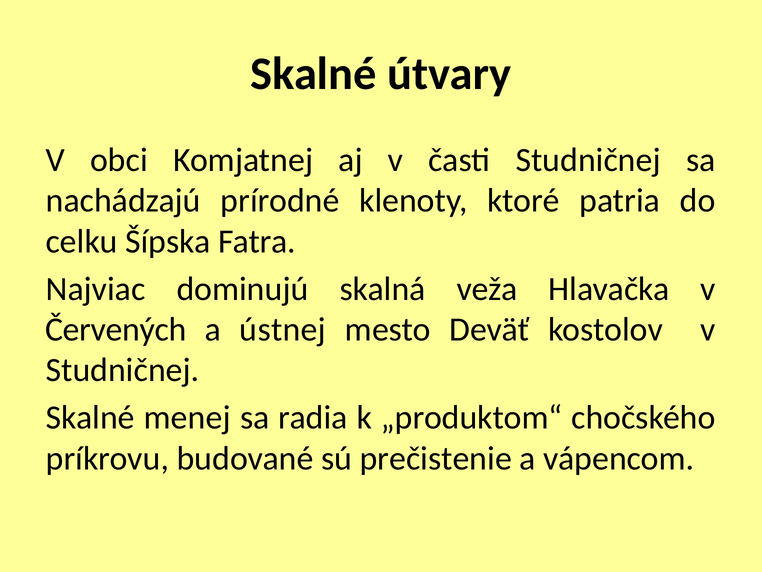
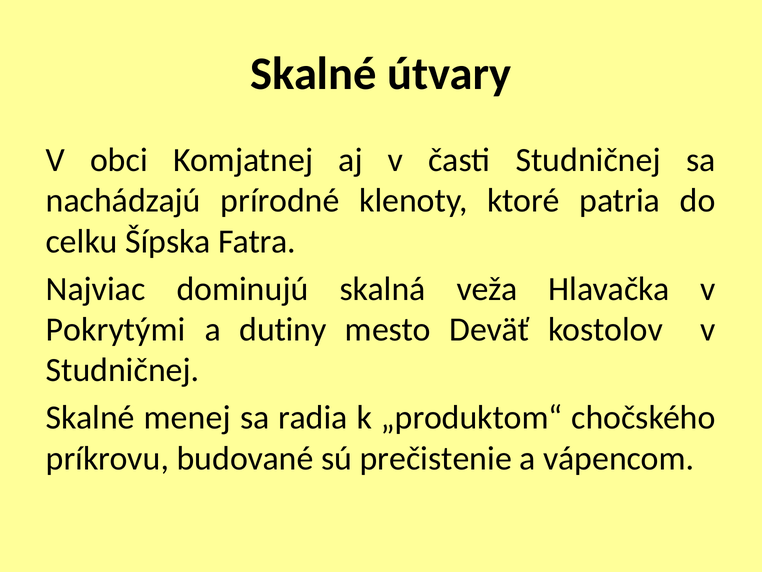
Červených: Červených -> Pokrytými
ústnej: ústnej -> dutiny
